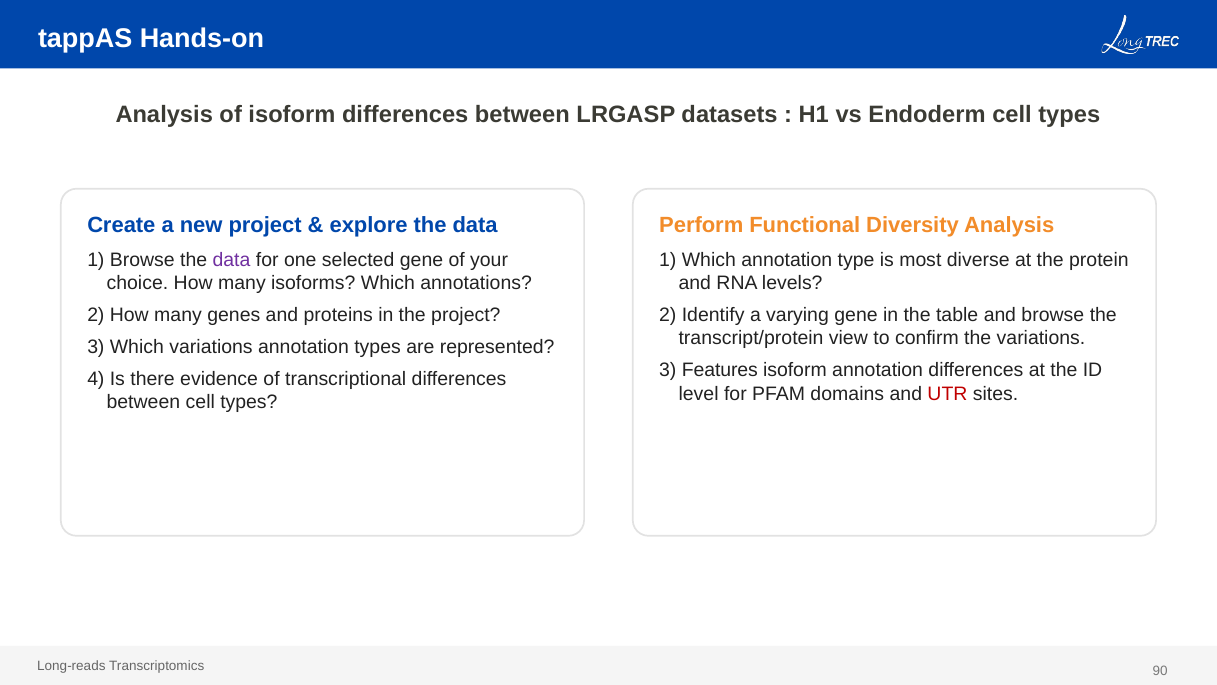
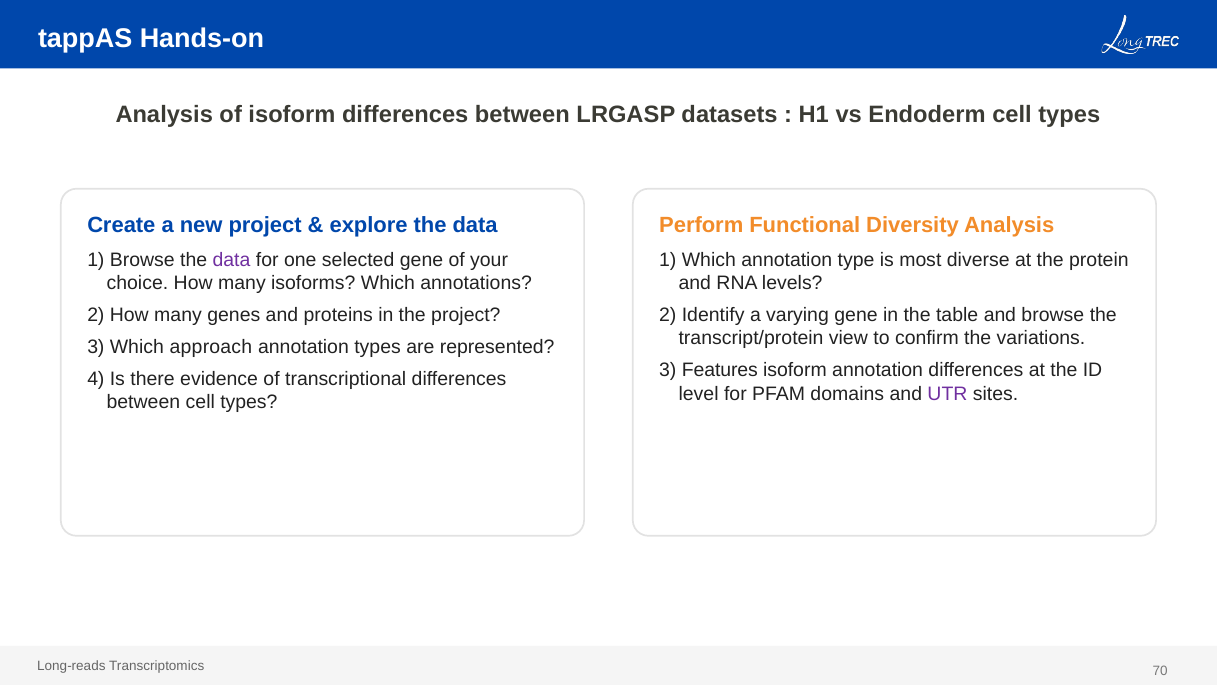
Which variations: variations -> approach
UTR colour: red -> purple
90: 90 -> 70
